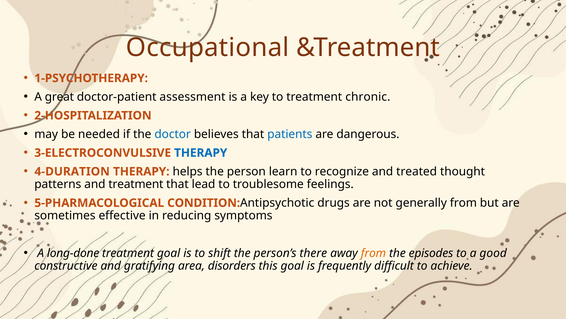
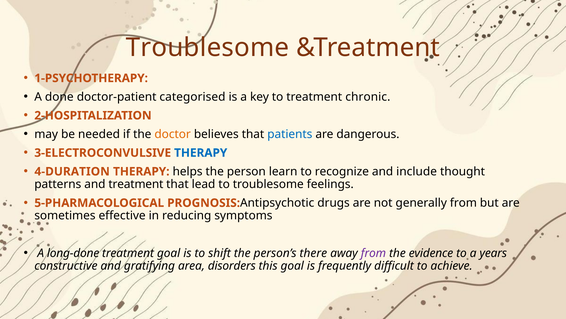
Occupational at (208, 48): Occupational -> Troublesome
great: great -> done
assessment: assessment -> categorised
doctor colour: blue -> orange
treated: treated -> include
CONDITION: CONDITION -> PROGNOSIS
from at (373, 253) colour: orange -> purple
episodes: episodes -> evidence
good: good -> years
